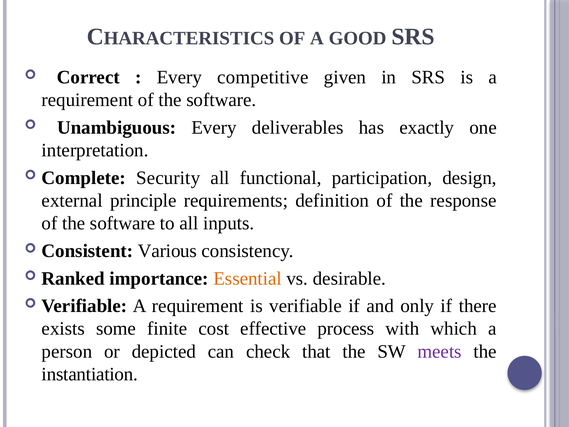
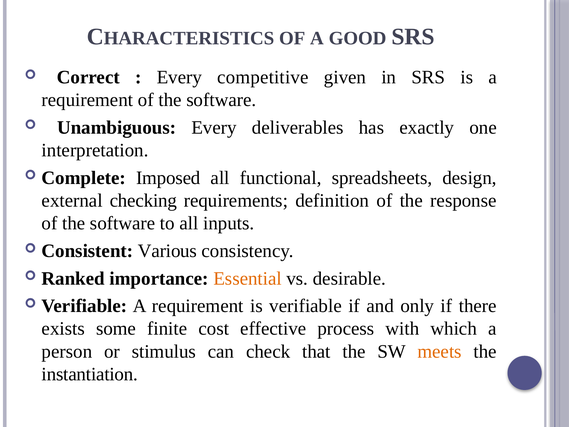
Security: Security -> Imposed
participation: participation -> spreadsheets
principle: principle -> checking
depicted: depicted -> stimulus
meets colour: purple -> orange
